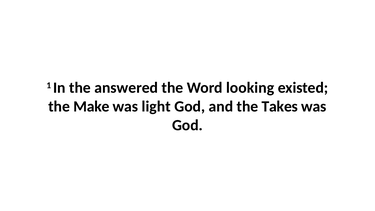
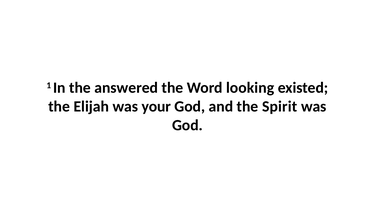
Make: Make -> Elijah
light: light -> your
Takes: Takes -> Spirit
